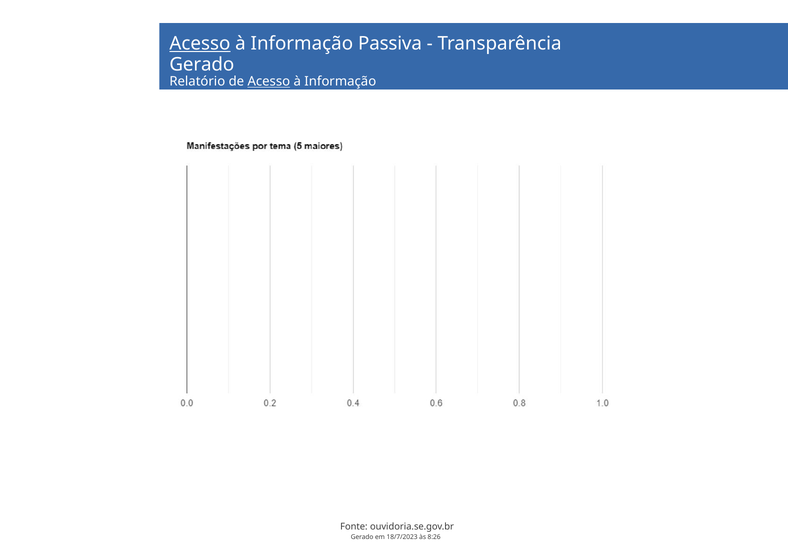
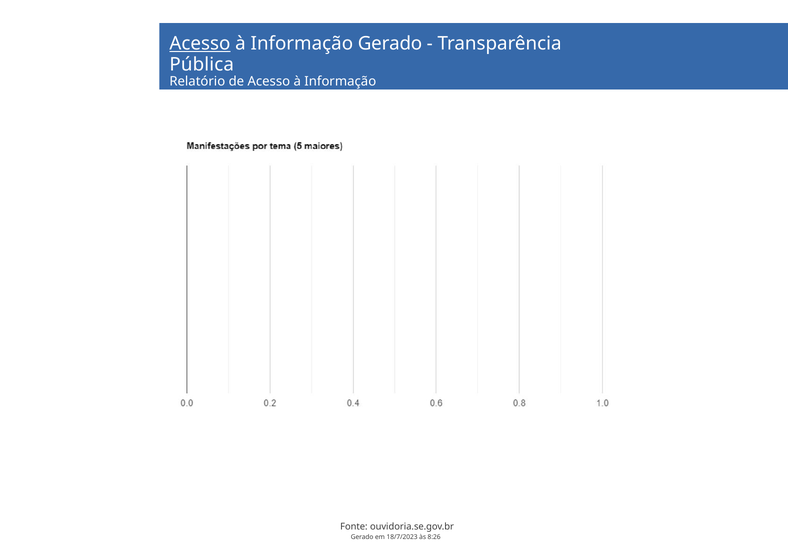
Informação Passiva: Passiva -> Gerado
Gerado at (202, 64): Gerado -> Pública
Acesso at (269, 81) underline: present -> none
